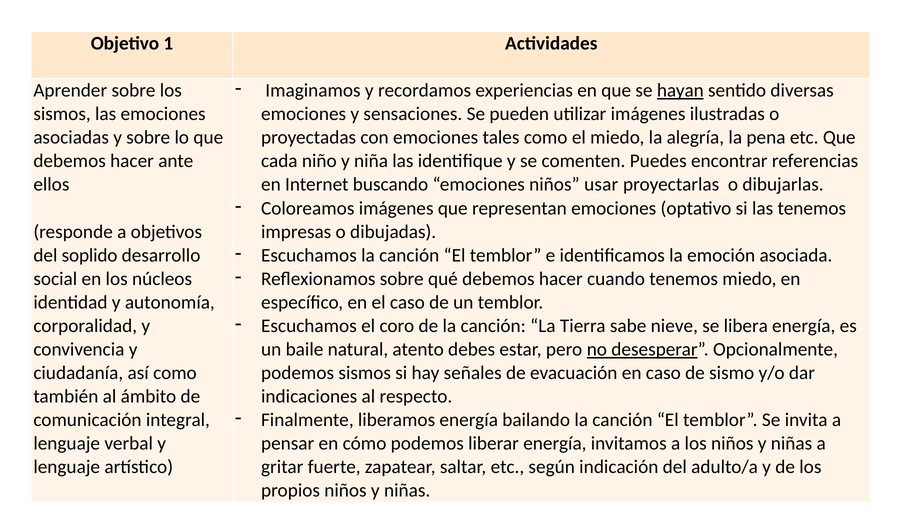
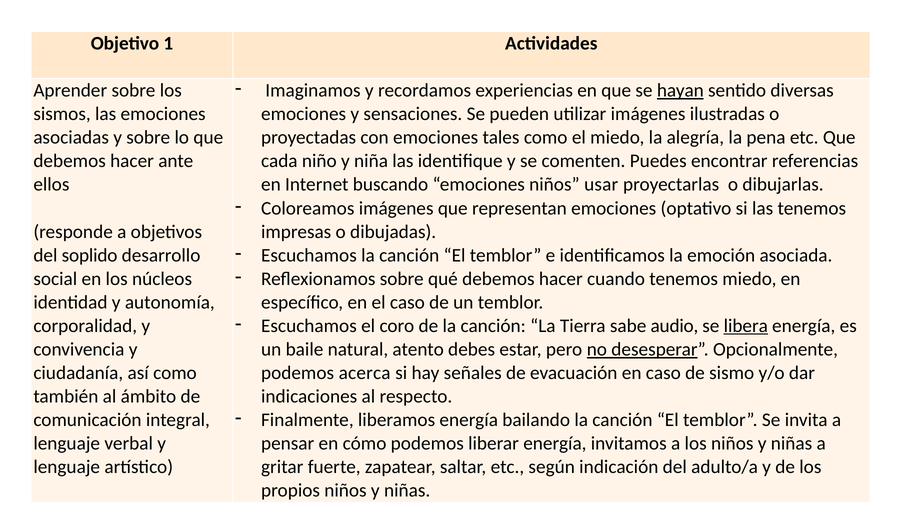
nieve: nieve -> audio
libera underline: none -> present
podemos sismos: sismos -> acerca
